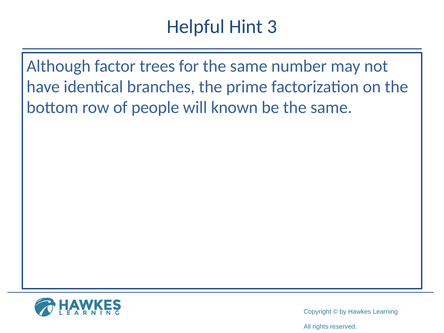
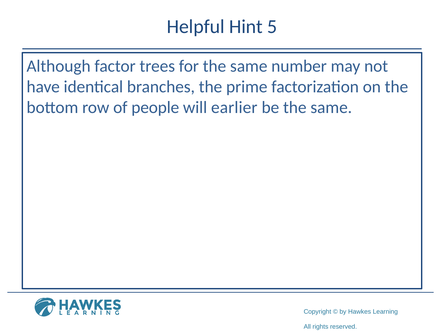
3: 3 -> 5
known: known -> earlier
